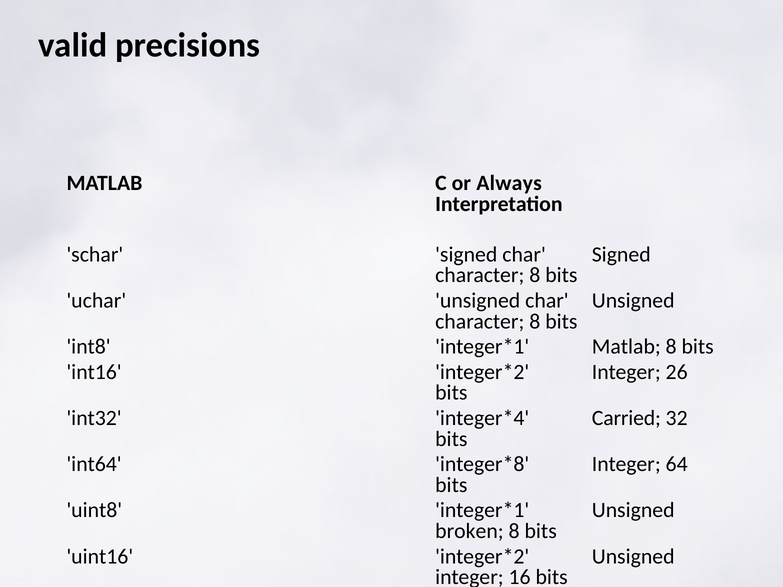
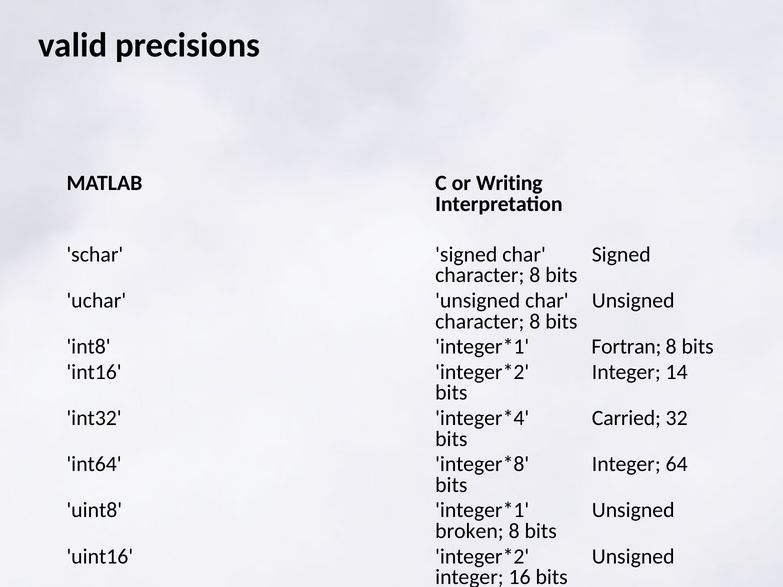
Always: Always -> Writing
Matlab at (626, 347): Matlab -> Fortran
26: 26 -> 14
